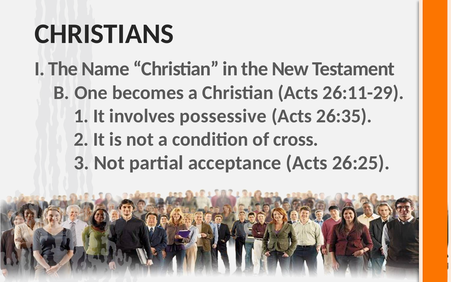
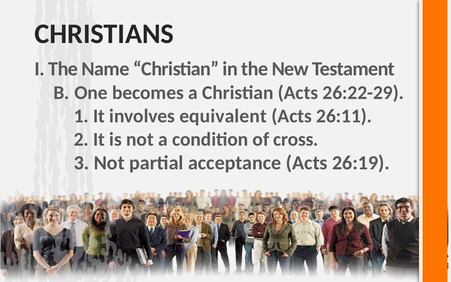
26:11-29: 26:11-29 -> 26:22-29
possessive: possessive -> equivalent
26:35: 26:35 -> 26:11
26:25: 26:25 -> 26:19
